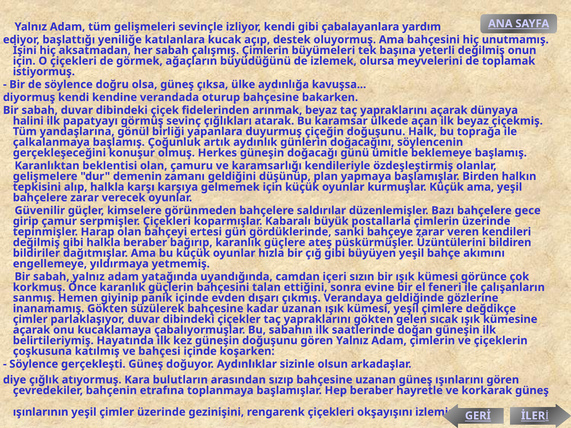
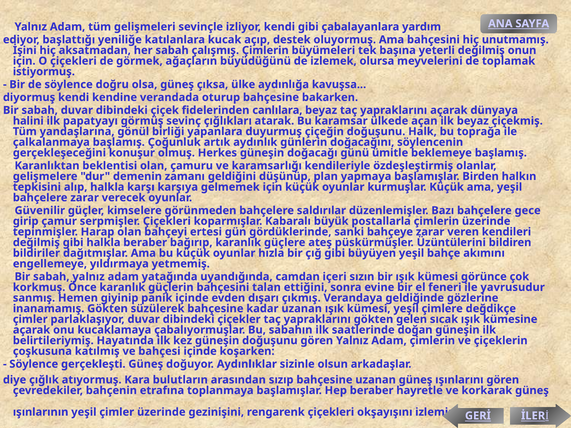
arınmak: arınmak -> canlılara
çalışanların: çalışanların -> yavrusudur
